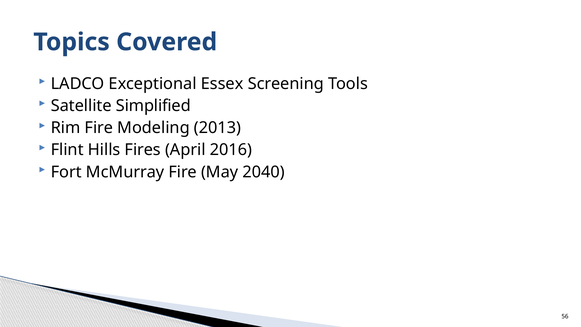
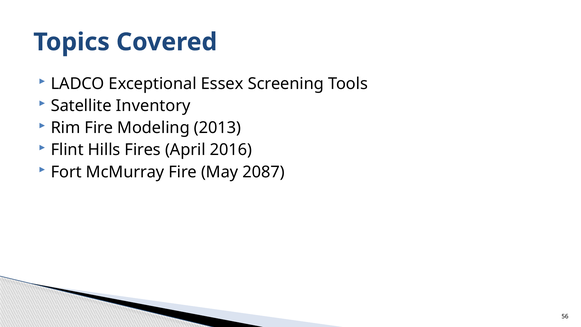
Simplified: Simplified -> Inventory
2040: 2040 -> 2087
